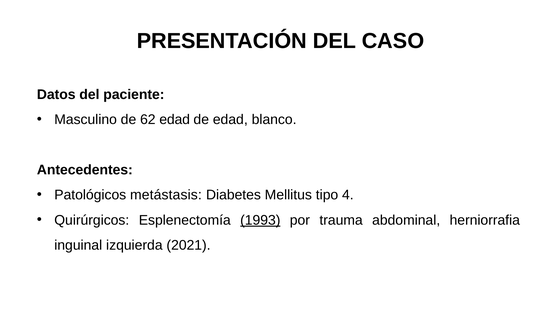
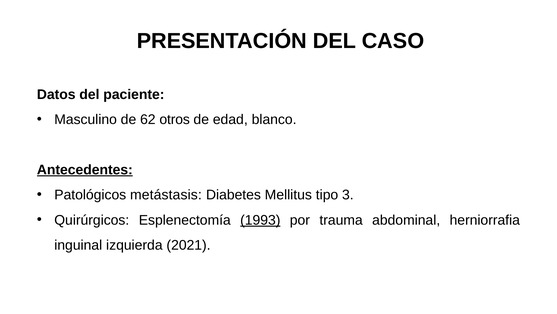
62 edad: edad -> otros
Antecedentes underline: none -> present
4: 4 -> 3
